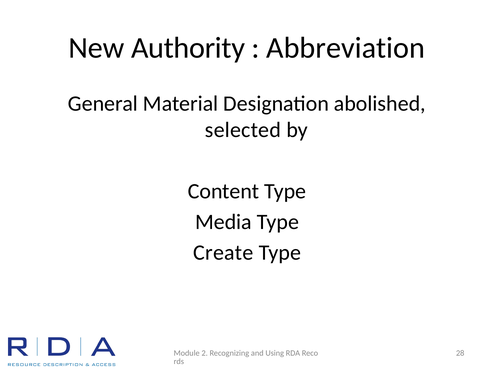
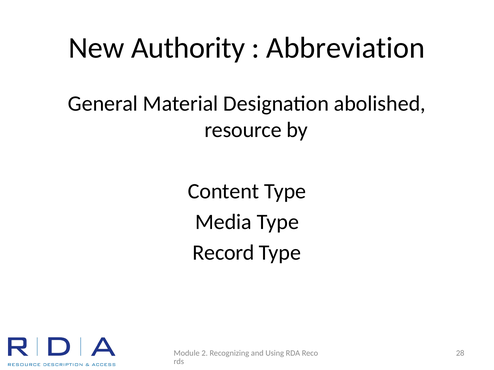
selected: selected -> resource
Create: Create -> Record
